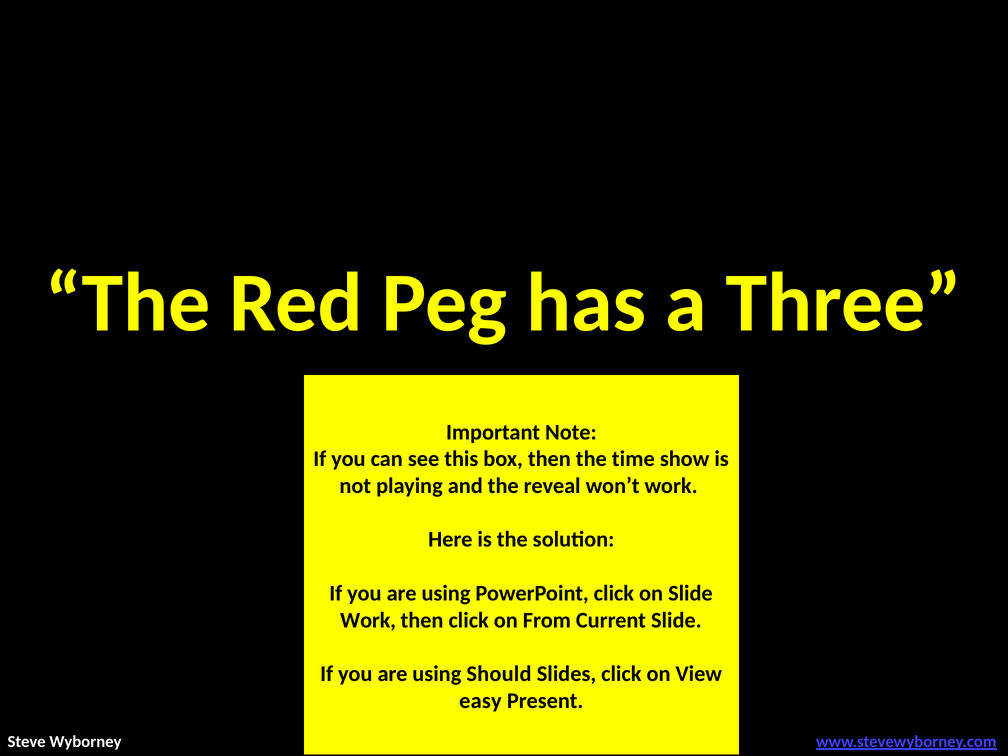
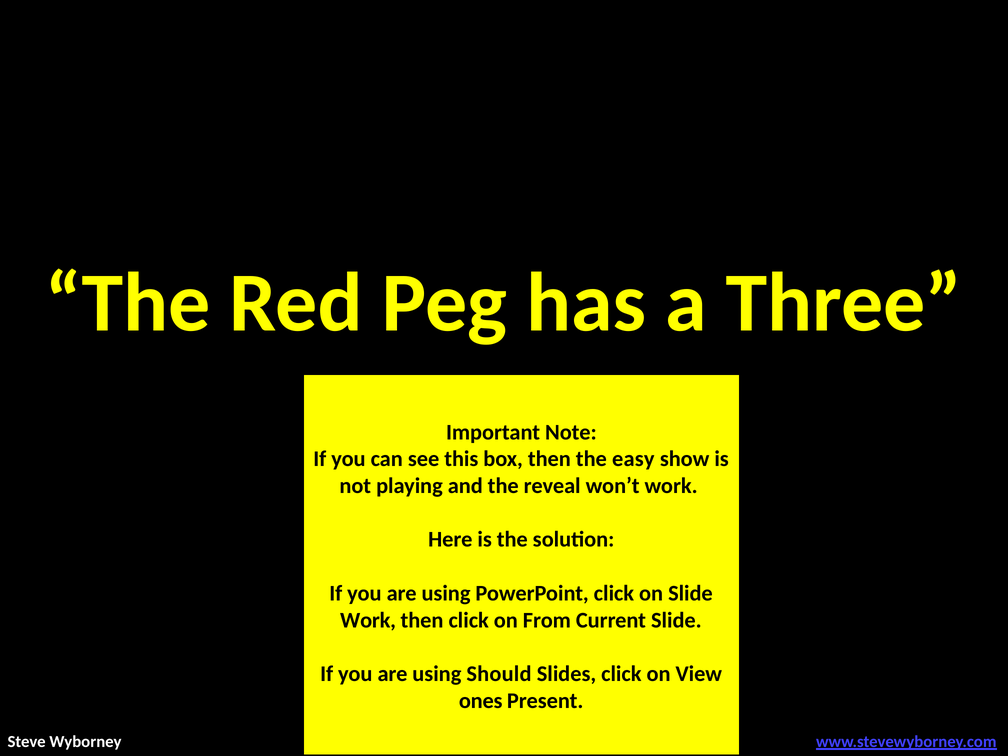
time: time -> easy
easy: easy -> ones
